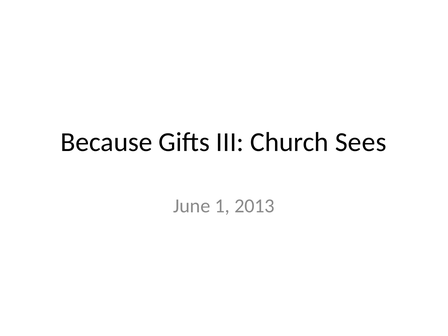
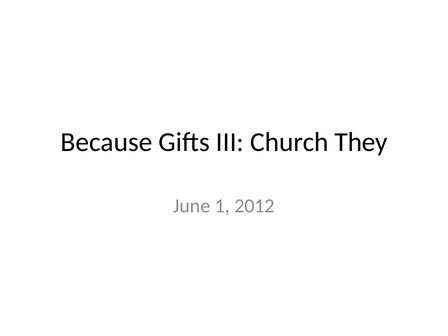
Sees: Sees -> They
2013: 2013 -> 2012
